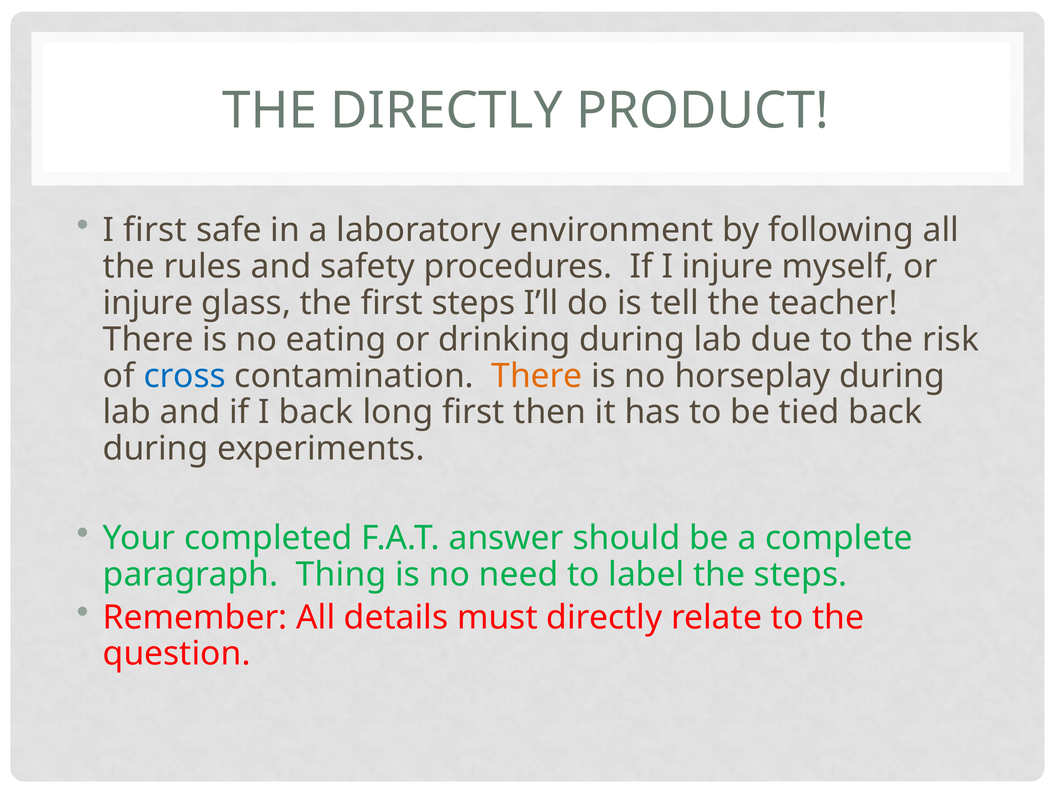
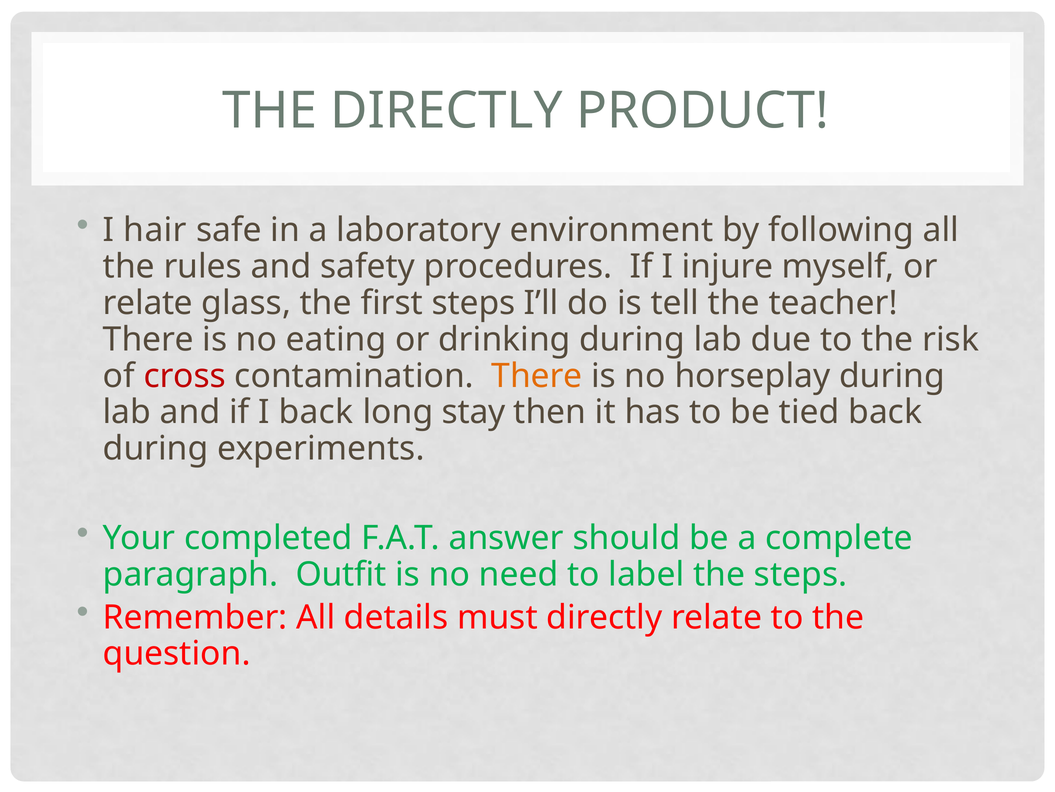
I first: first -> hair
injure at (148, 303): injure -> relate
cross colour: blue -> red
long first: first -> stay
Thing: Thing -> Outfit
